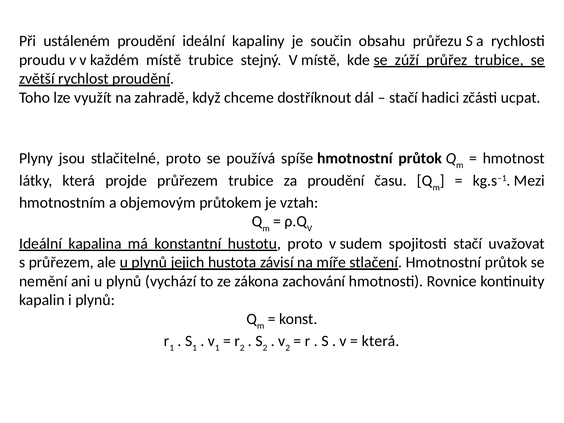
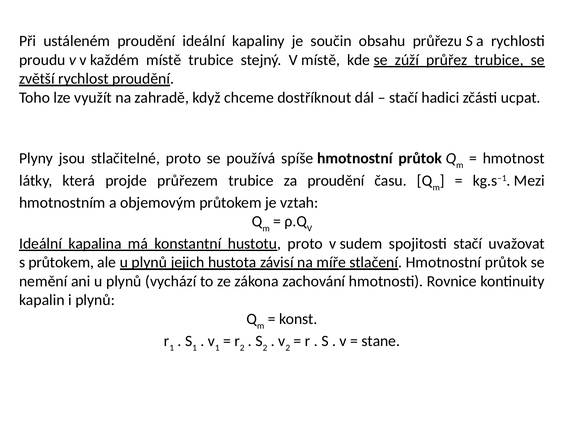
s průřezem: průřezem -> průtokem
která at (381, 341): která -> stane
